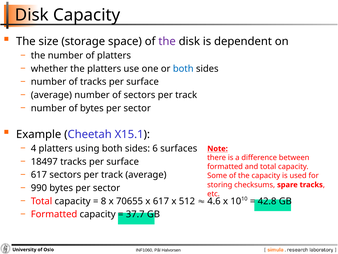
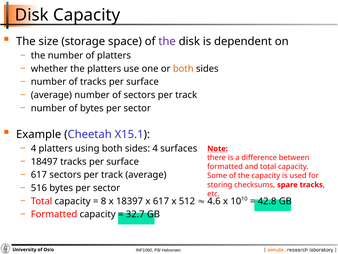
both at (183, 69) colour: blue -> orange
sides 6: 6 -> 4
990: 990 -> 516
70655: 70655 -> 18397
37.7: 37.7 -> 32.7
